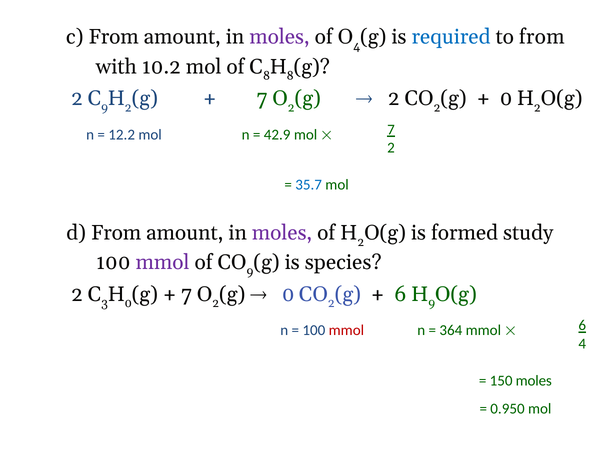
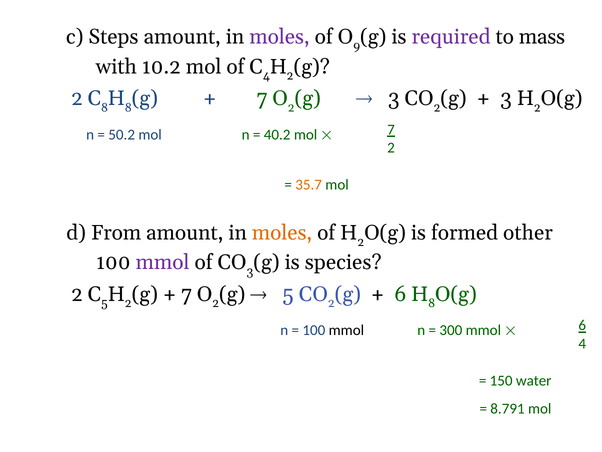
c From: From -> Steps
4 at (357, 46): 4 -> 9
required colour: blue -> purple
to from: from -> mass
C 8: 8 -> 4
8 at (290, 76): 8 -> 2
C 9: 9 -> 8
2 at (128, 107): 2 -> 8
2 at (394, 98): 2 -> 3
0 at (506, 98): 0 -> 3
12.2: 12.2 -> 50.2
42.9: 42.9 -> 40.2
35.7 colour: blue -> orange
moles at (282, 233) colour: purple -> orange
study: study -> other
9 at (250, 271): 9 -> 3
C 3: 3 -> 5
0 at (128, 303): 0 -> 2
0 at (288, 294): 0 -> 5
9 at (432, 303): 9 -> 8
mmol at (346, 330) colour: red -> black
364: 364 -> 300
150 moles: moles -> water
0.950: 0.950 -> 8.791
